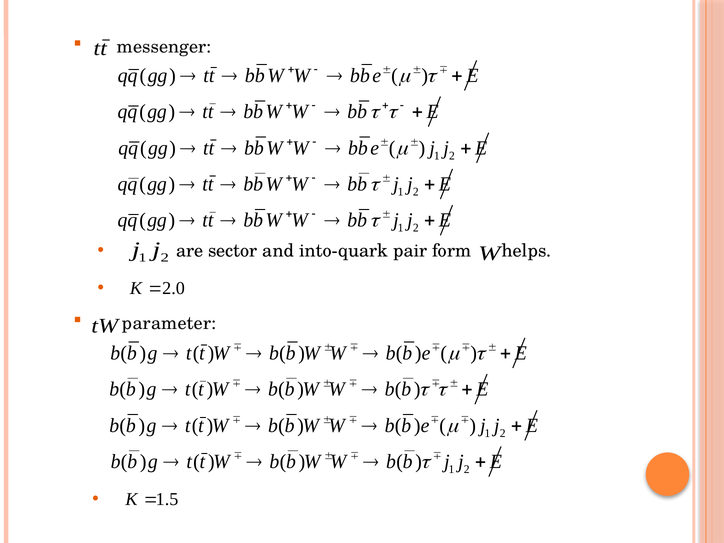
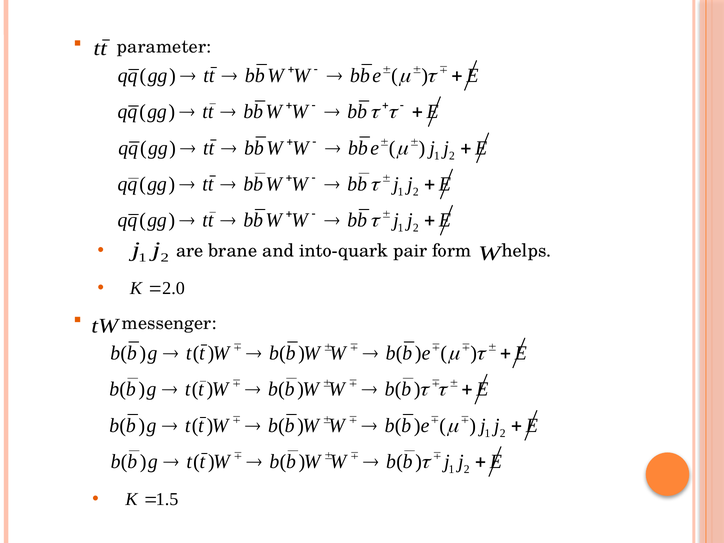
messenger: messenger -> parameter
sector: sector -> brane
parameter: parameter -> messenger
